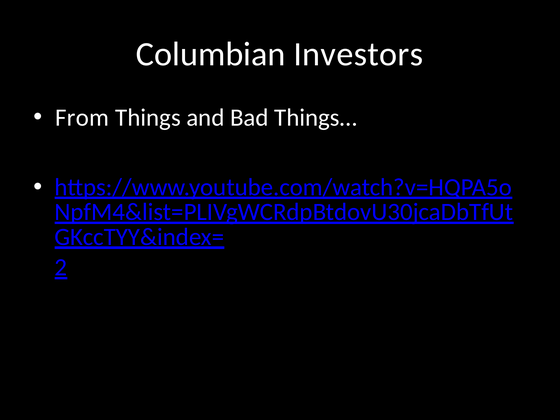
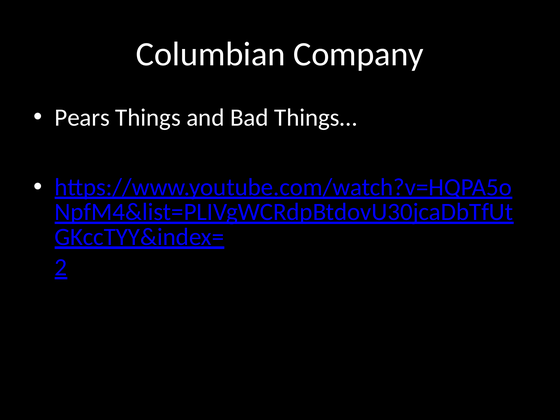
Investors: Investors -> Company
From: From -> Pears
